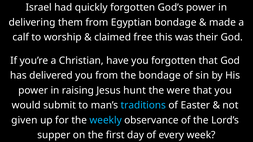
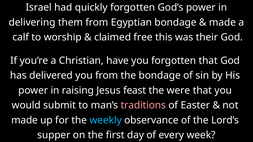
hunt: hunt -> feast
traditions colour: light blue -> pink
given at (24, 120): given -> made
